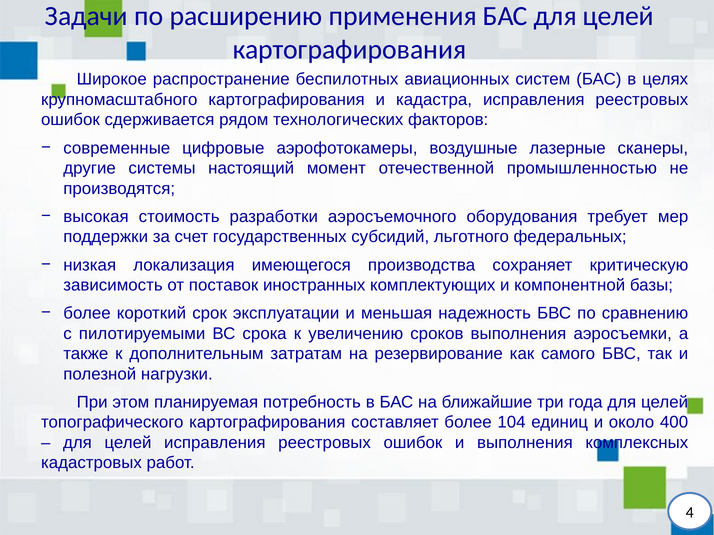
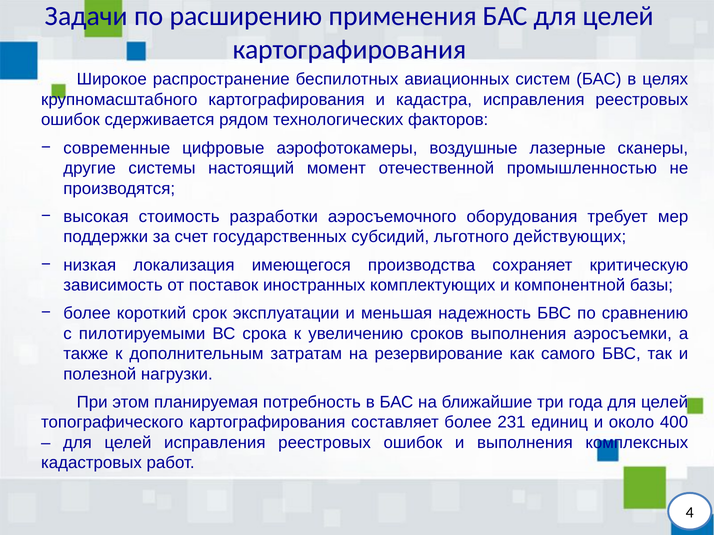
федеральных: федеральных -> действующих
104: 104 -> 231
